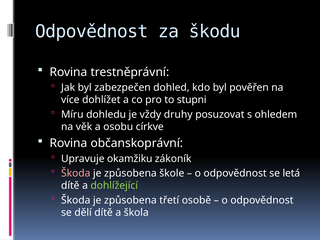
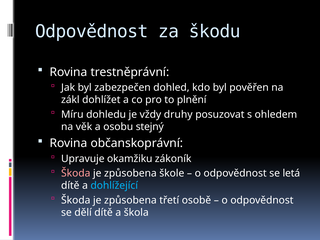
více: více -> zákl
stupni: stupni -> plnění
církve: církve -> stejný
dohlížející colour: light green -> light blue
